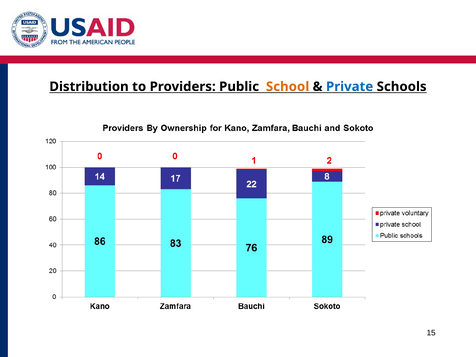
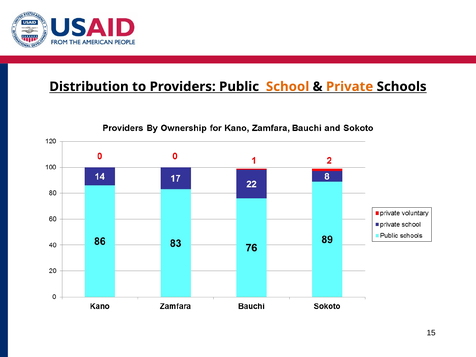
Private colour: blue -> orange
